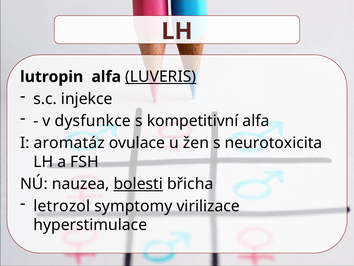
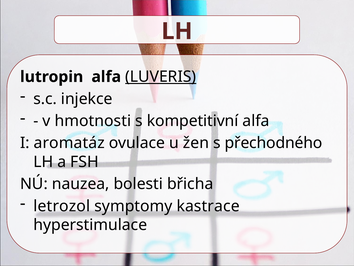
dysfunkce: dysfunkce -> hmotnosti
neurotoxicita: neurotoxicita -> přechodného
bolesti underline: present -> none
virilizace: virilizace -> kastrace
